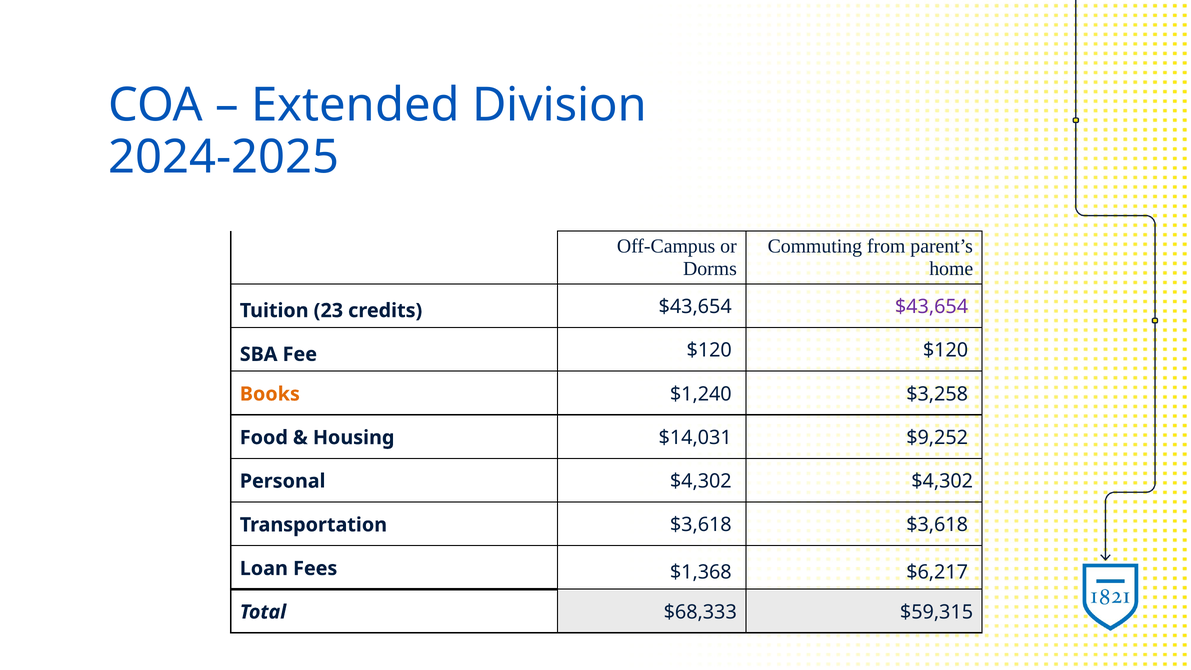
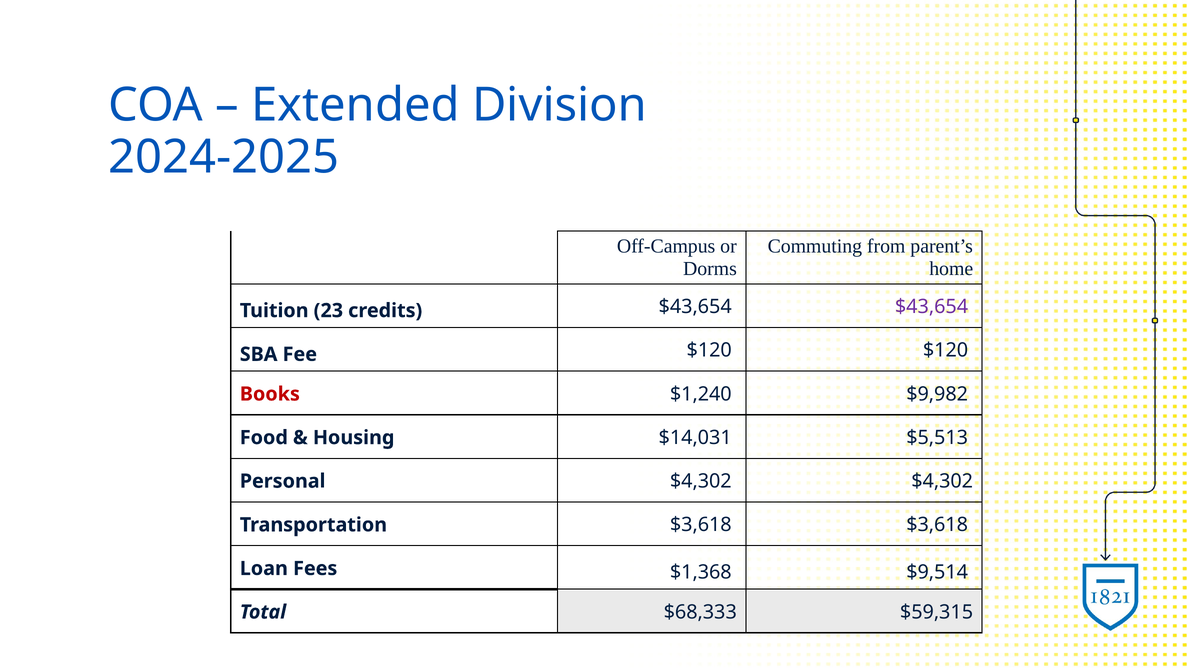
Books colour: orange -> red
$3,258: $3,258 -> $9,982
$9,252: $9,252 -> $5,513
$6,217: $6,217 -> $9,514
